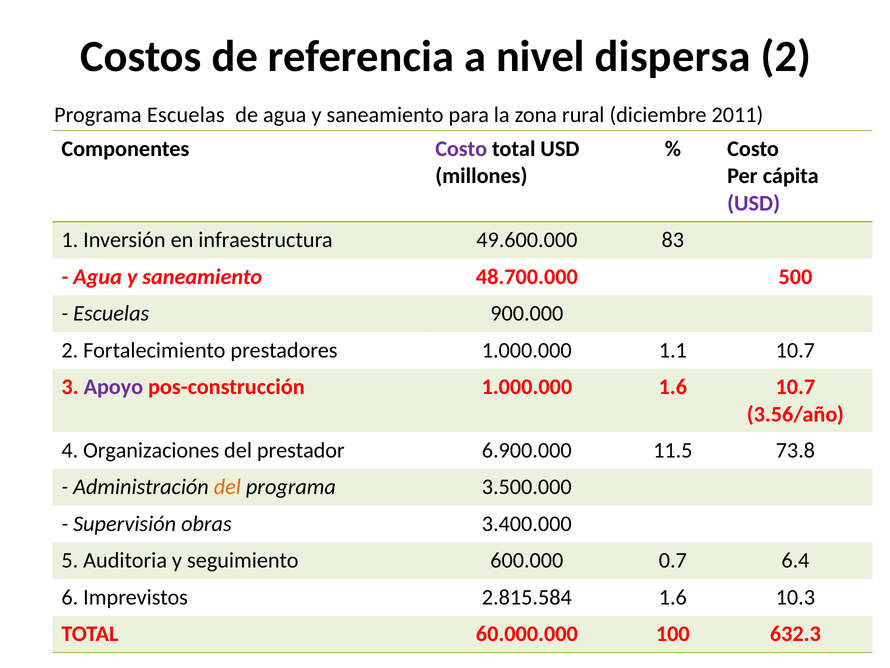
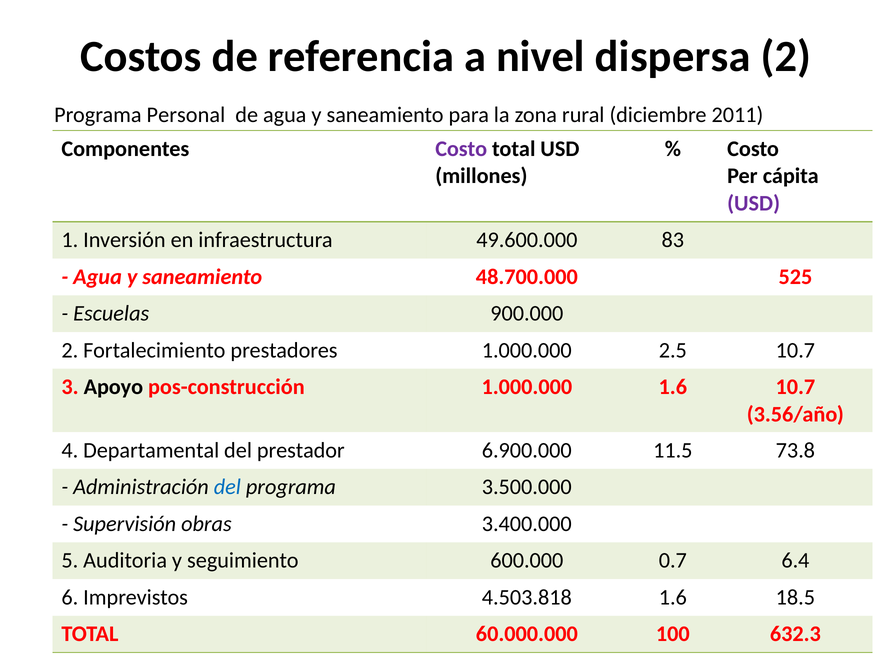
Programa Escuelas: Escuelas -> Personal
500: 500 -> 525
1.1: 1.1 -> 2.5
Apoyo colour: purple -> black
Organizaciones: Organizaciones -> Departamental
del at (227, 487) colour: orange -> blue
2.815.584: 2.815.584 -> 4.503.818
10.3: 10.3 -> 18.5
